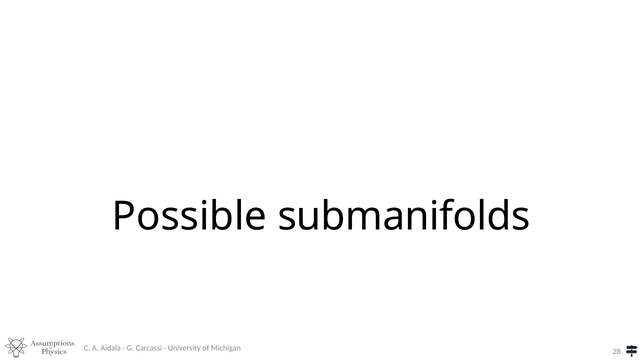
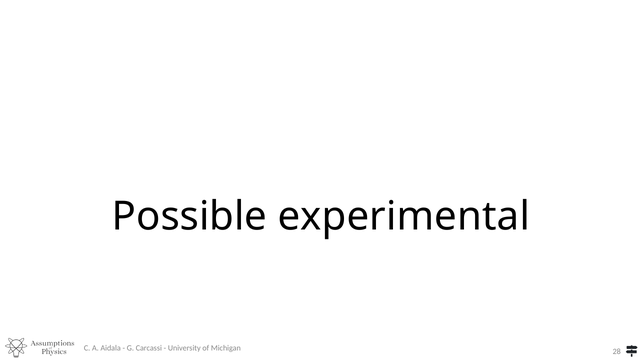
submanifolds: submanifolds -> experimental
